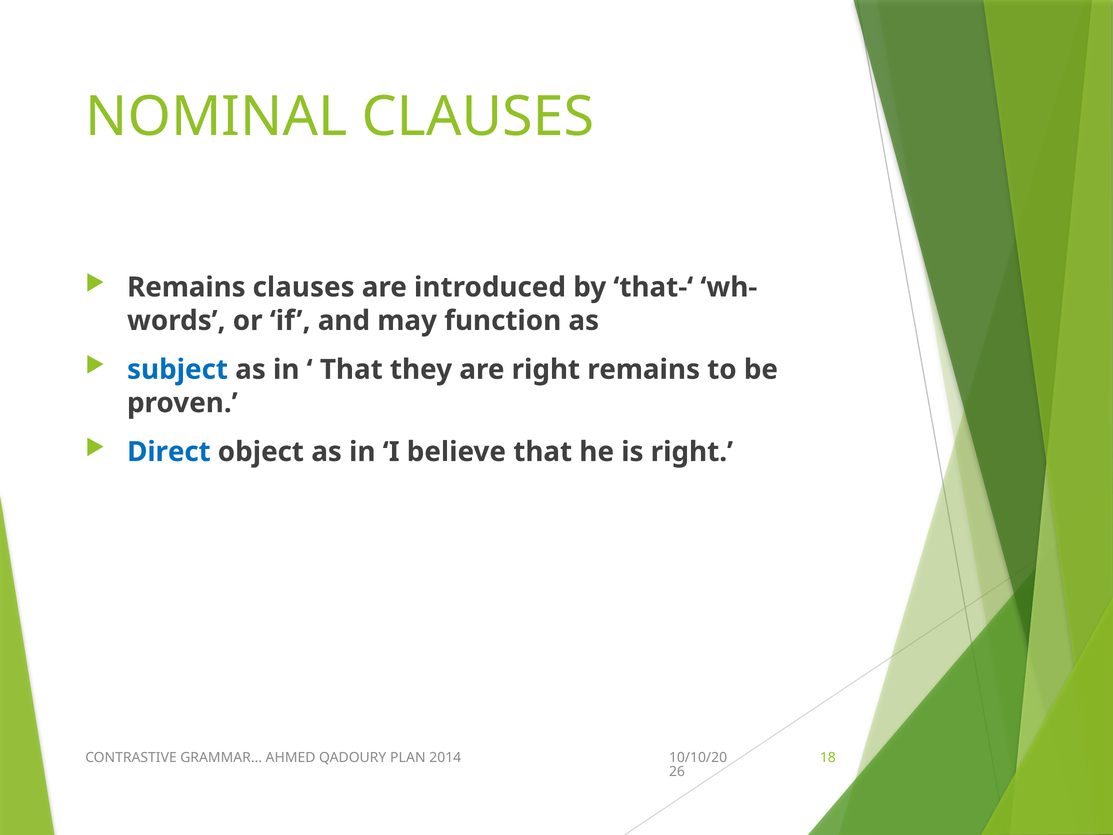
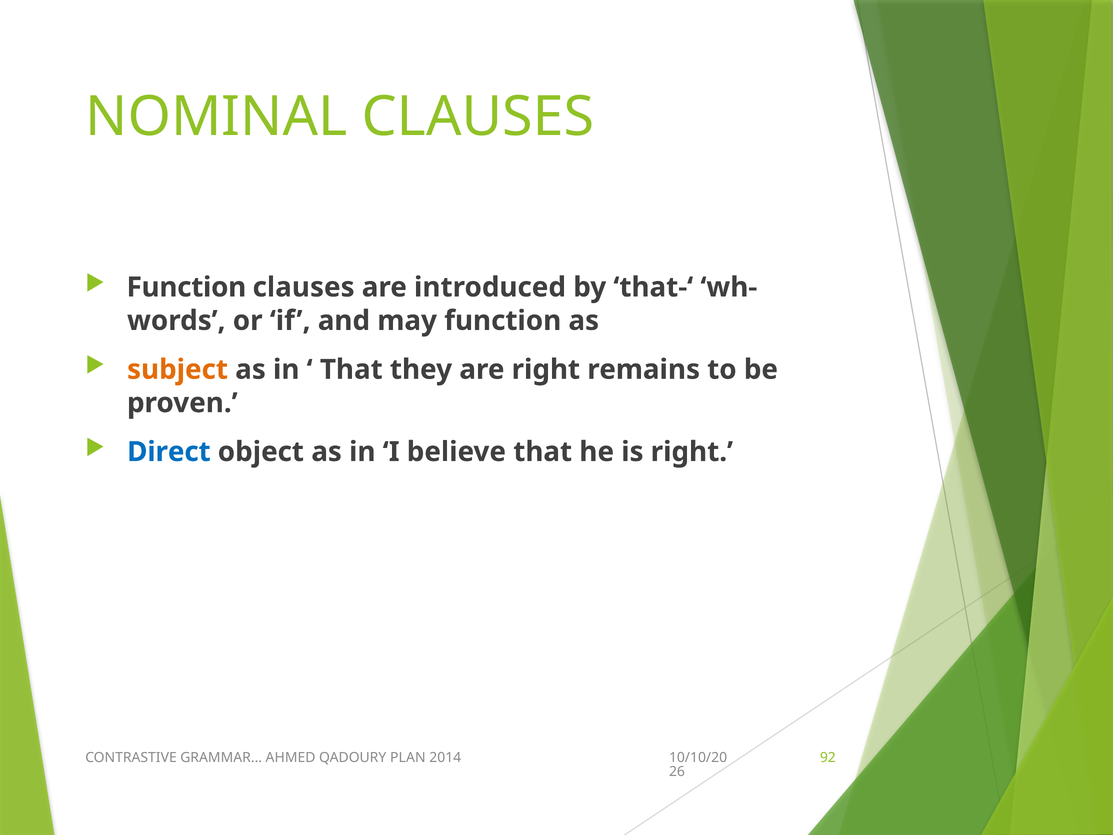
Remains at (186, 287): Remains -> Function
subject colour: blue -> orange
18: 18 -> 92
